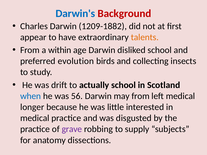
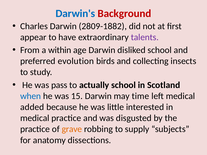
1209-1882: 1209-1882 -> 2809-1882
talents colour: orange -> purple
drift: drift -> pass
56: 56 -> 15
may from: from -> time
longer: longer -> added
grave colour: purple -> orange
